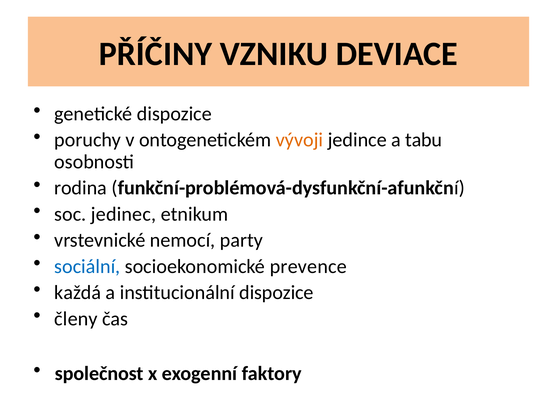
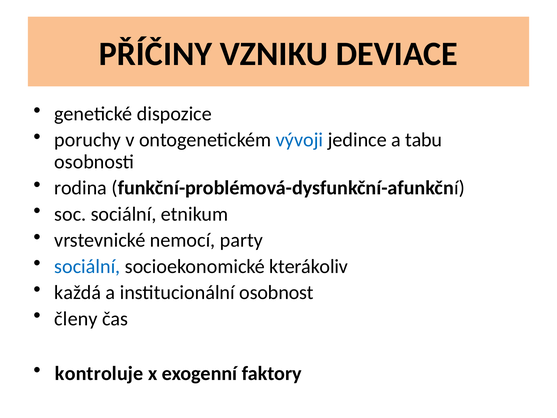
vývoji colour: orange -> blue
soc jedinec: jedinec -> sociální
prevence: prevence -> kterákoliv
institucionální dispozice: dispozice -> osobnost
společnost: společnost -> kontroluje
